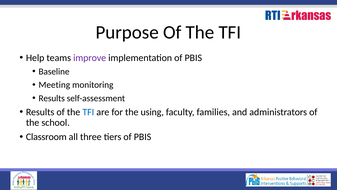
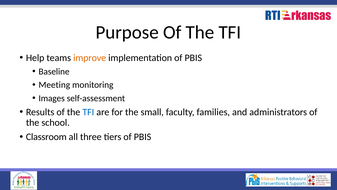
improve colour: purple -> orange
Results at (52, 98): Results -> Images
using: using -> small
